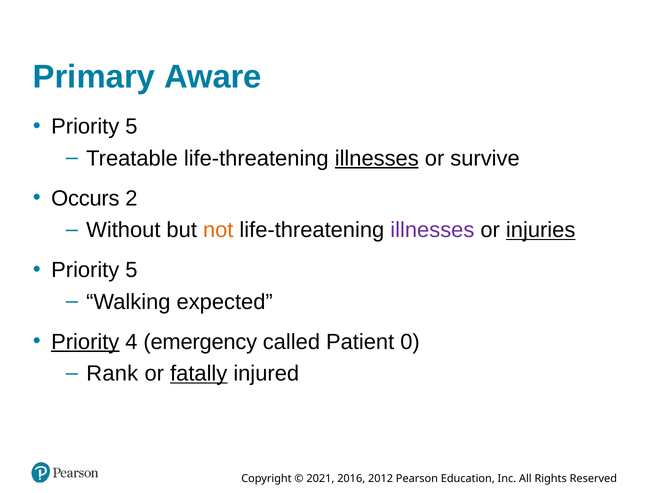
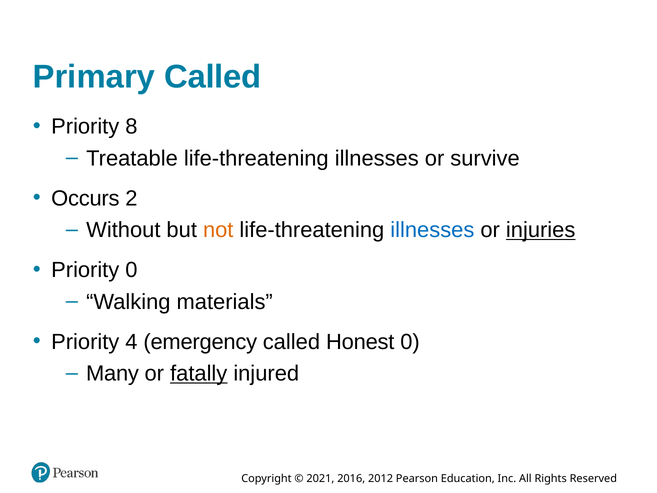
Primary Aware: Aware -> Called
5 at (131, 126): 5 -> 8
illnesses at (377, 158) underline: present -> none
illnesses at (432, 230) colour: purple -> blue
5 at (131, 270): 5 -> 0
expected: expected -> materials
Priority at (85, 342) underline: present -> none
Patient: Patient -> Honest
Rank: Rank -> Many
